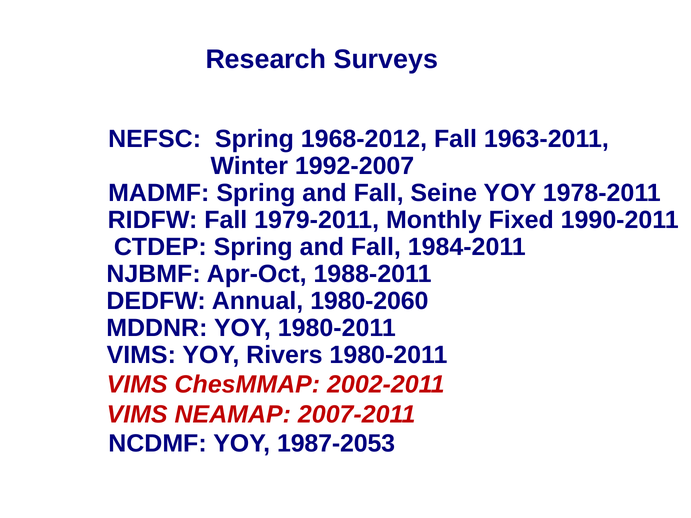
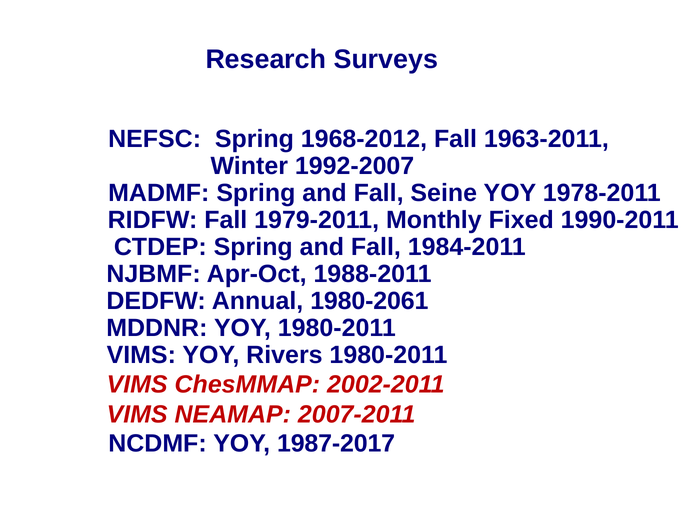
1980-2060: 1980-2060 -> 1980-2061
1987-2053: 1987-2053 -> 1987-2017
